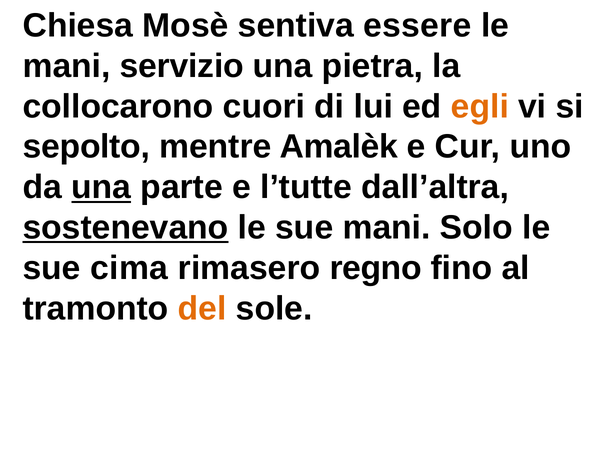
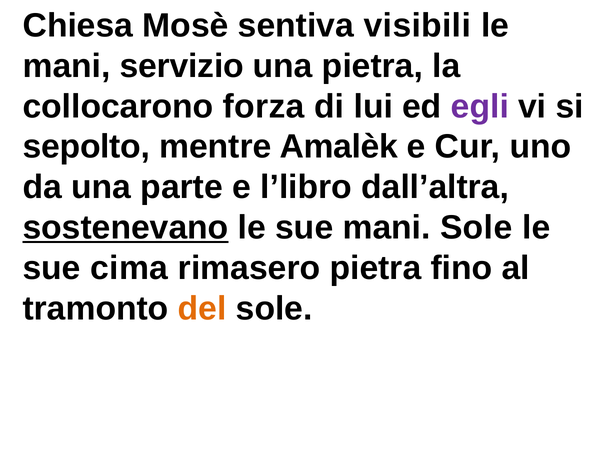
essere: essere -> visibili
cuori: cuori -> forza
egli colour: orange -> purple
una at (101, 187) underline: present -> none
l’tutte: l’tutte -> l’libro
mani Solo: Solo -> Sole
rimasero regno: regno -> pietra
